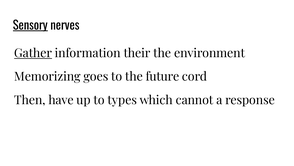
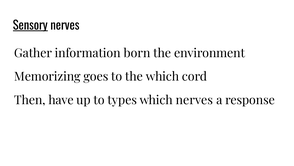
Gather underline: present -> none
their: their -> born
the future: future -> which
which cannot: cannot -> nerves
